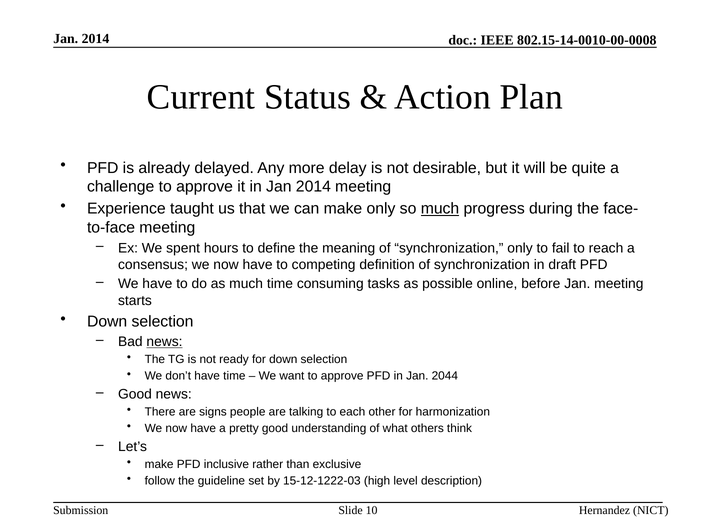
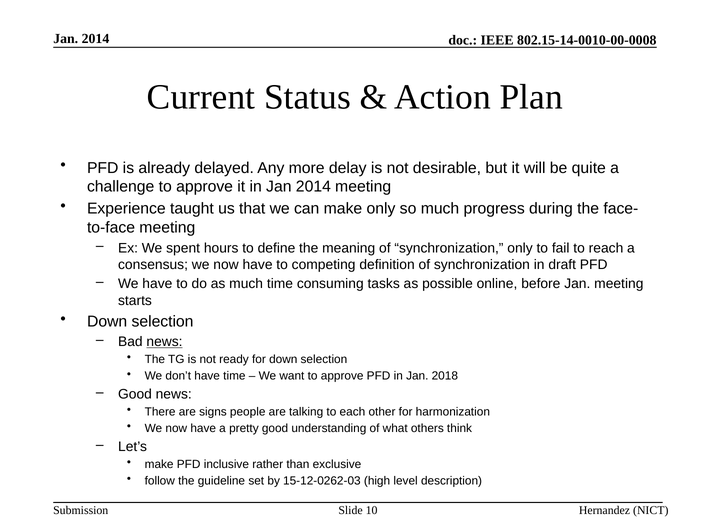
much at (440, 209) underline: present -> none
2044: 2044 -> 2018
15-12-1222-03: 15-12-1222-03 -> 15-12-0262-03
